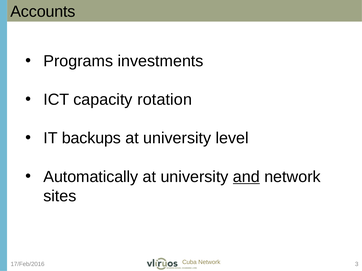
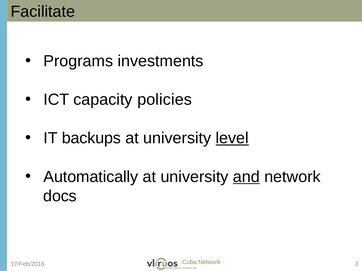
Accounts: Accounts -> Facilitate
rotation: rotation -> policies
level underline: none -> present
sites: sites -> docs
